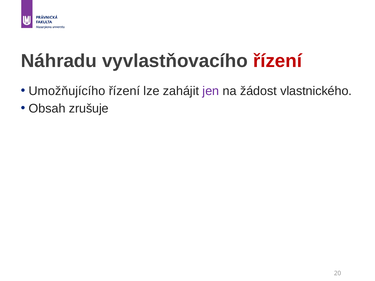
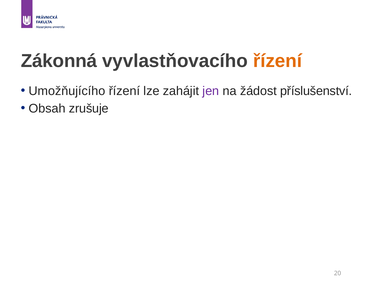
Náhradu: Náhradu -> Zákonná
řízení at (277, 61) colour: red -> orange
vlastnického: vlastnického -> příslušenství
